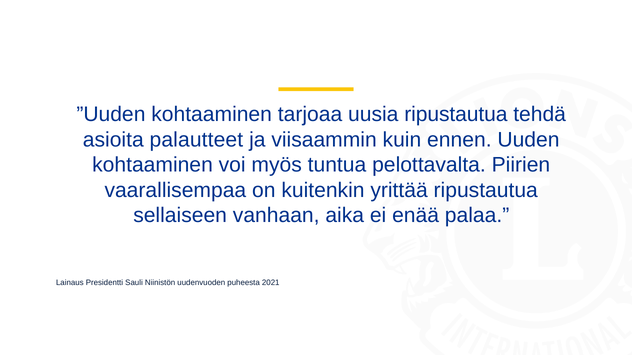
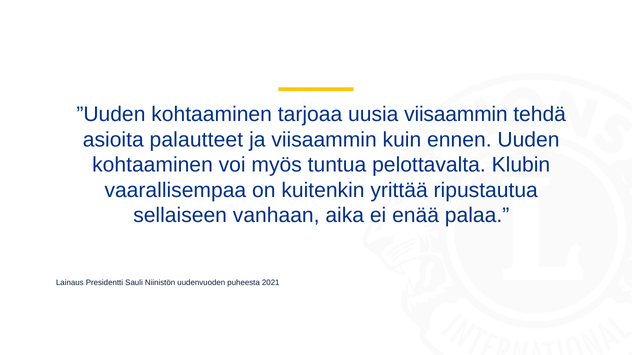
uusia ripustautua: ripustautua -> viisaammin
Piirien: Piirien -> Klubin
